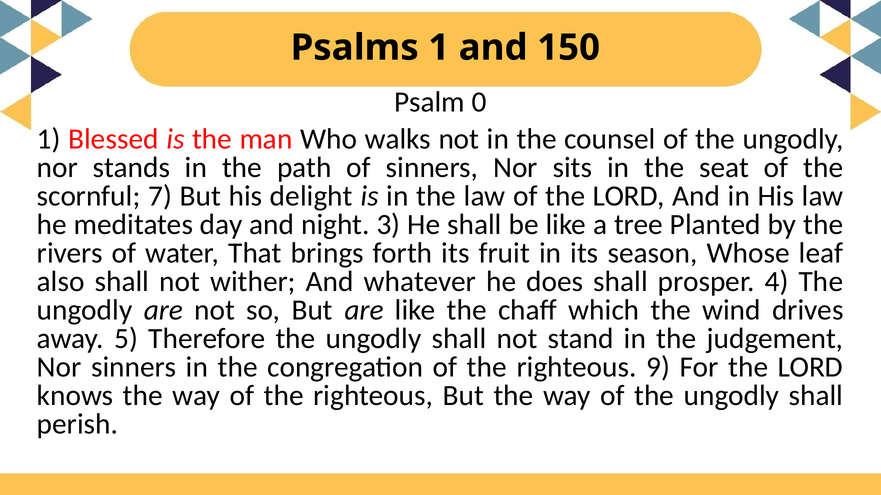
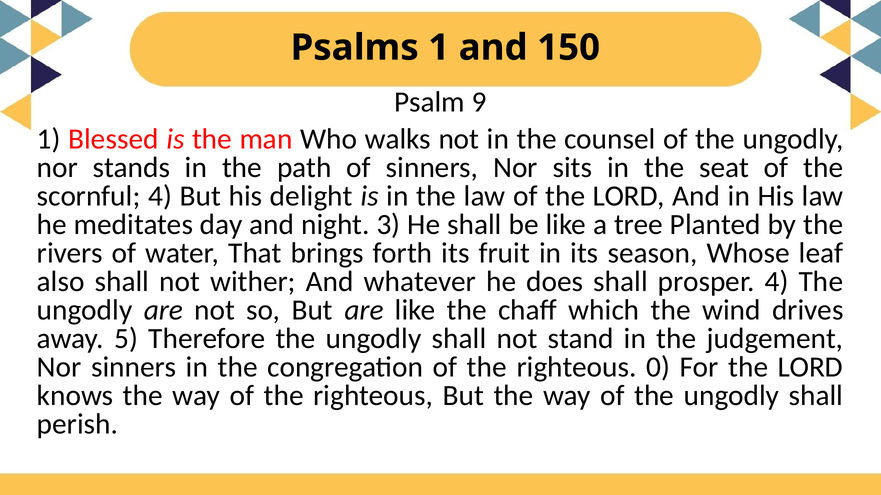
0: 0 -> 9
scornful 7: 7 -> 4
9: 9 -> 0
